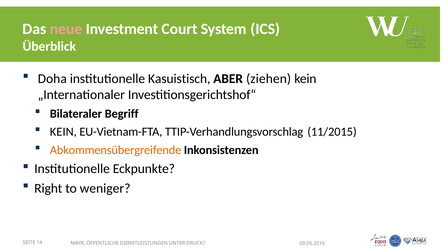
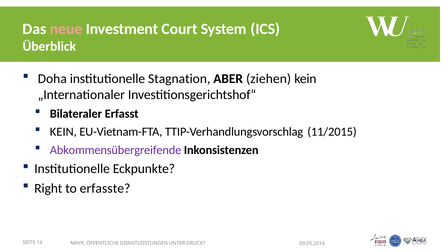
Kasuistisch: Kasuistisch -> Stagnation
Begriff: Begriff -> Erfasst
Abkommensübergreifende colour: orange -> purple
weniger: weniger -> erfasste
